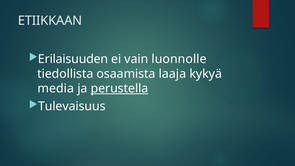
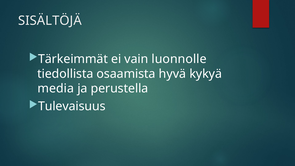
ETIIKKAAN: ETIIKKAAN -> SISÄLTÖJÄ
Erilaisuuden: Erilaisuuden -> Tärkeimmät
laaja: laaja -> hyvä
perustella underline: present -> none
